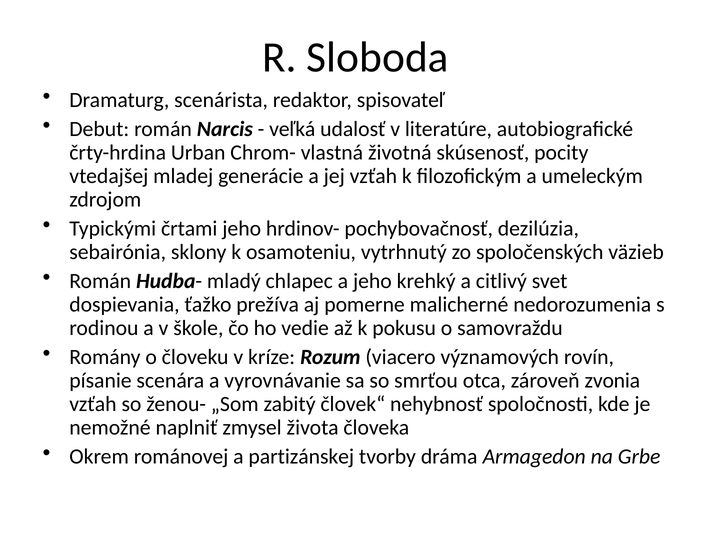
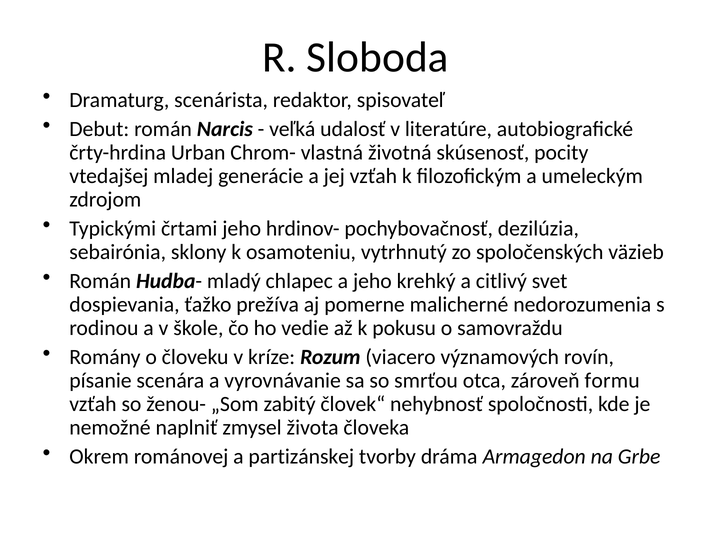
zvonia: zvonia -> formu
